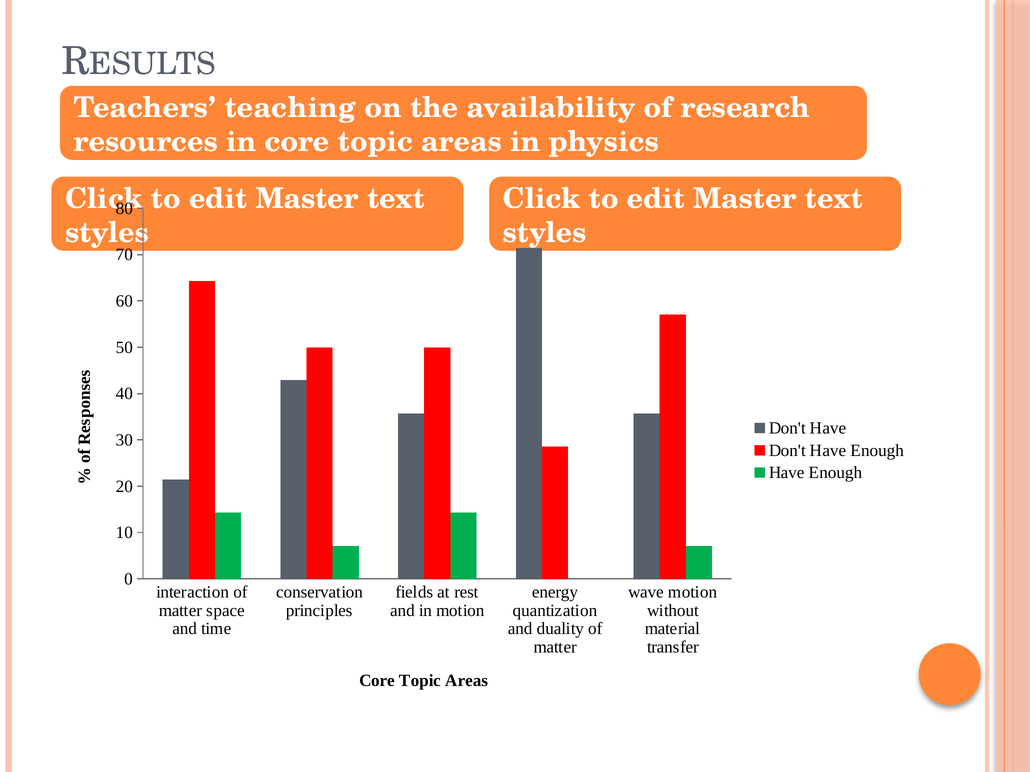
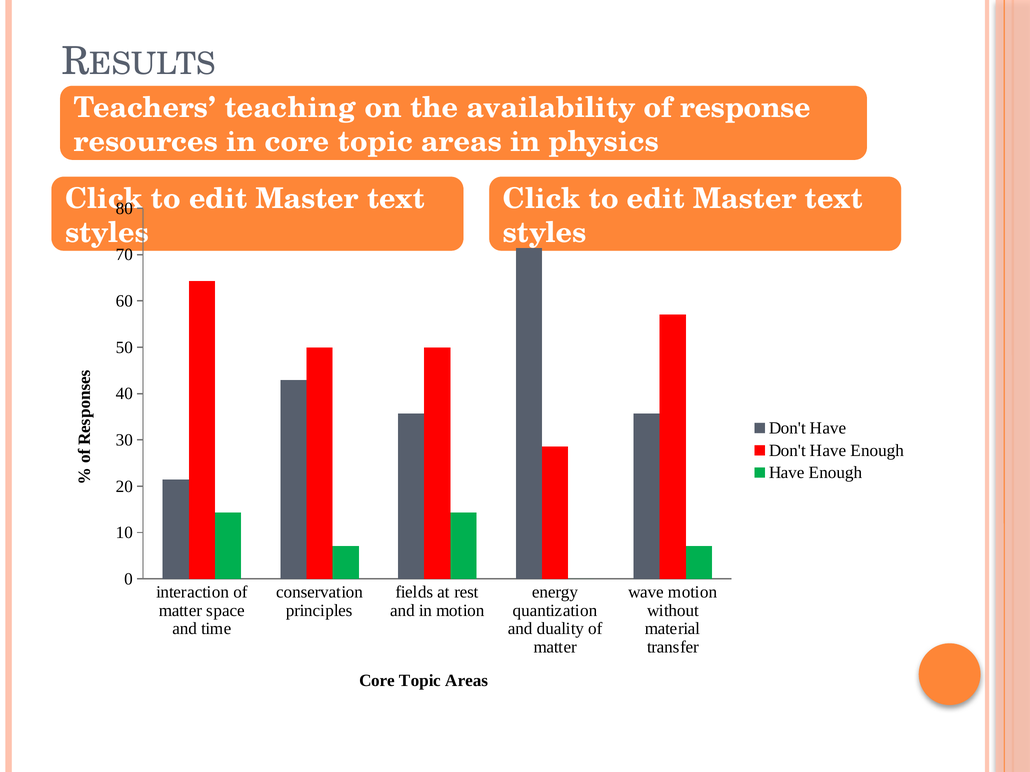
research: research -> response
